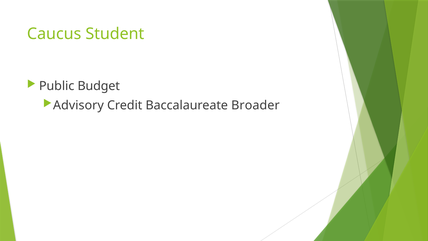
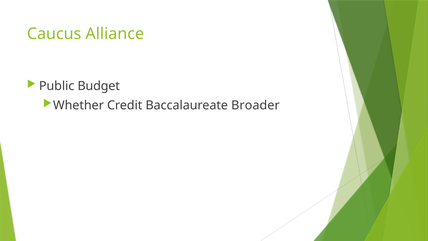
Student: Student -> Alliance
Advisory: Advisory -> Whether
